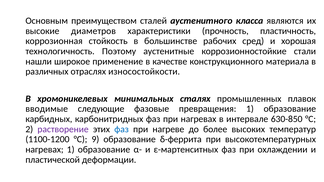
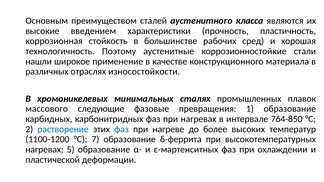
диаметров: диаметров -> введением
вводимые: вводимые -> массового
630-850: 630-850 -> 764-850
растворение colour: purple -> blue
9: 9 -> 7
нагревах 1: 1 -> 5
